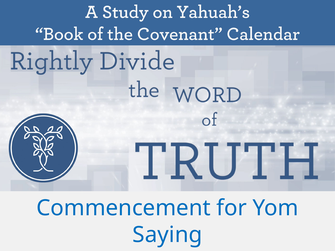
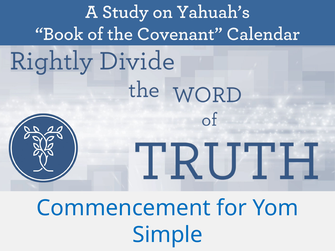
Saying: Saying -> Simple
